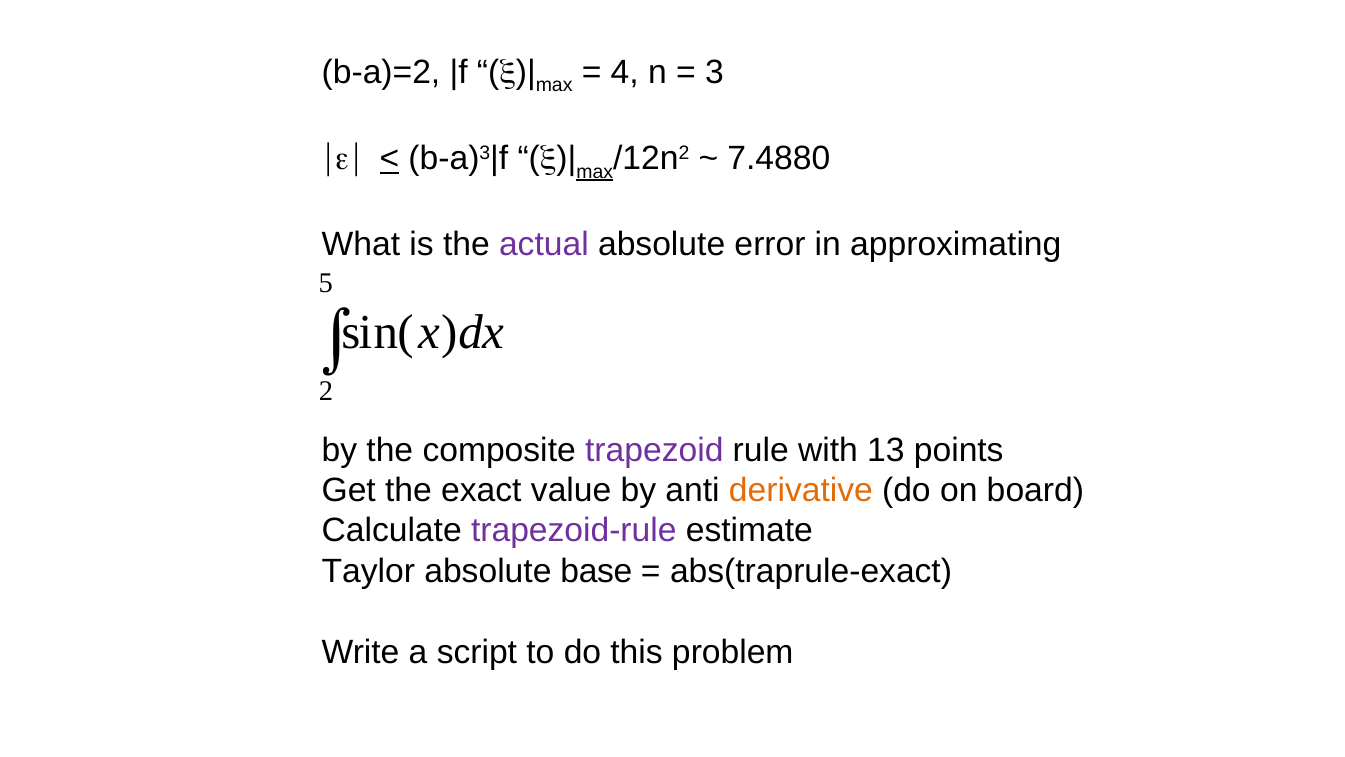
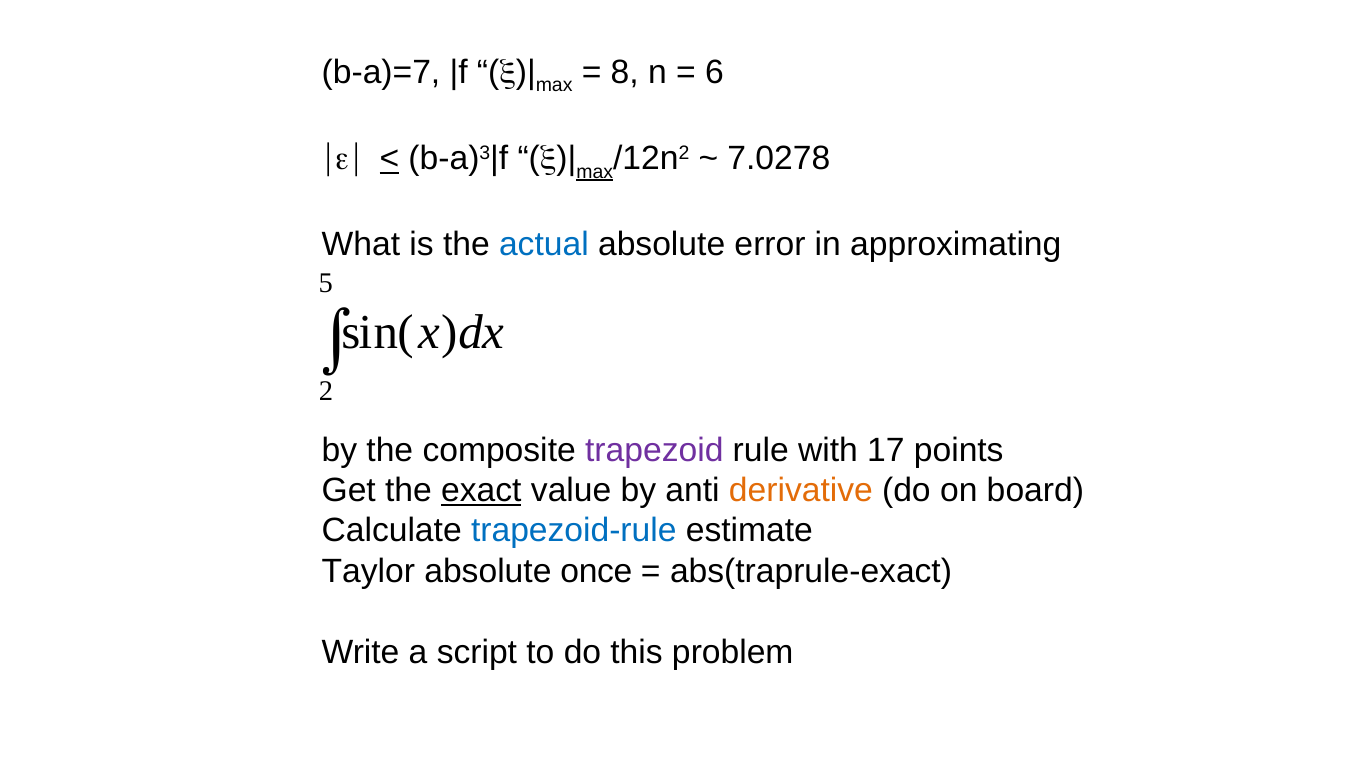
b-a)=2: b-a)=2 -> b-a)=7
4: 4 -> 8
3: 3 -> 6
7.4880: 7.4880 -> 7.0278
actual colour: purple -> blue
13: 13 -> 17
exact underline: none -> present
trapezoid-rule colour: purple -> blue
base: base -> once
